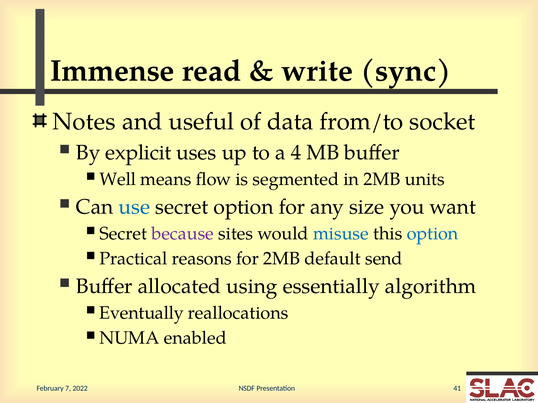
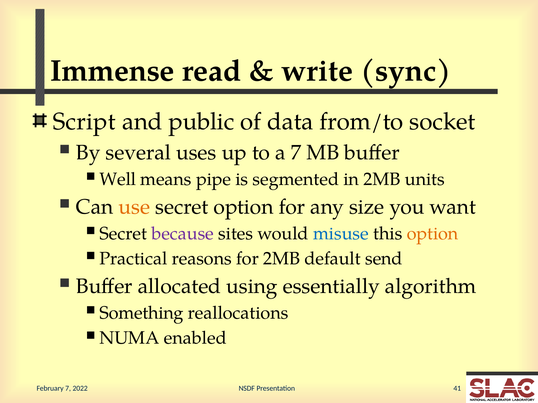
Notes: Notes -> Script
useful: useful -> public
explicit: explicit -> several
a 4: 4 -> 7
flow: flow -> pipe
use colour: blue -> orange
option at (433, 234) colour: blue -> orange
Eventually: Eventually -> Something
